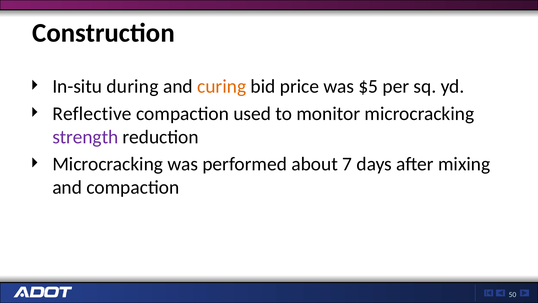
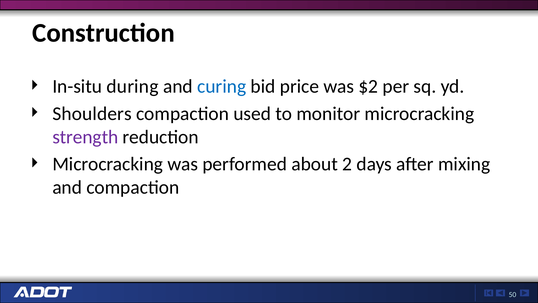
curing colour: orange -> blue
$5: $5 -> $2
Reflective: Reflective -> Shoulders
7: 7 -> 2
